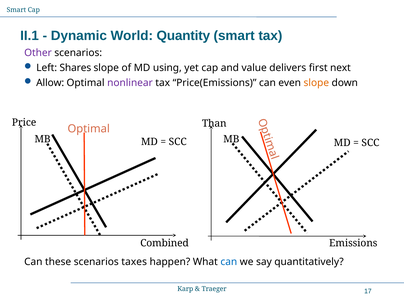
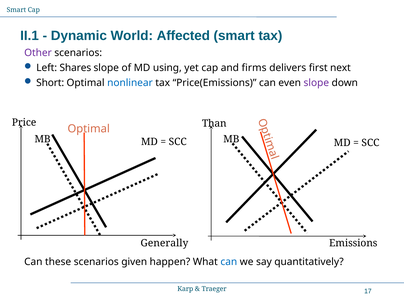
Quantity: Quantity -> Affected
value: value -> firms
Allow: Allow -> Short
nonlinear colour: purple -> blue
slope at (316, 83) colour: orange -> purple
Combined: Combined -> Generally
taxes: taxes -> given
